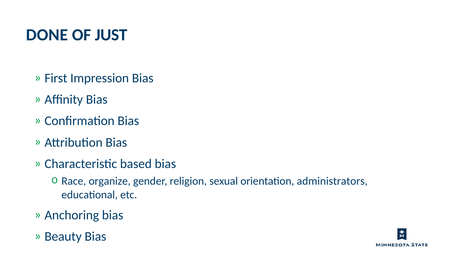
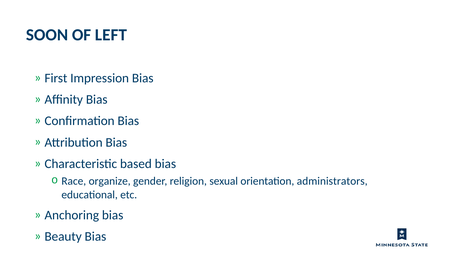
DONE: DONE -> SOON
JUST: JUST -> LEFT
